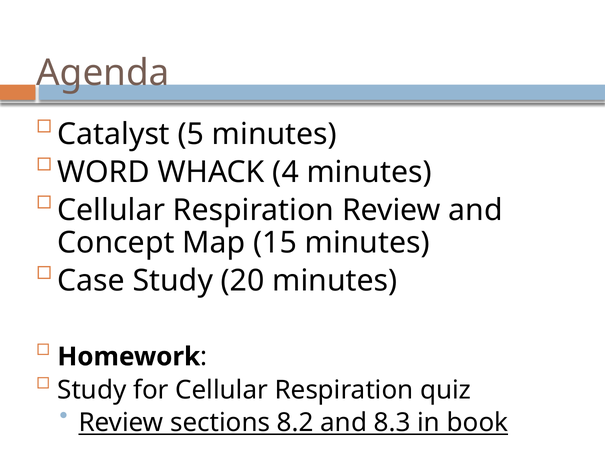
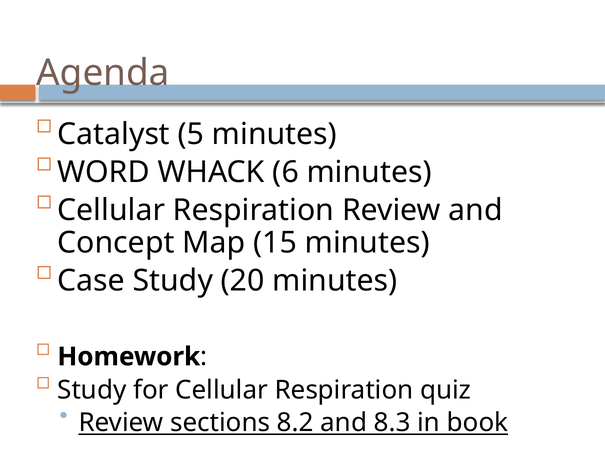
4: 4 -> 6
